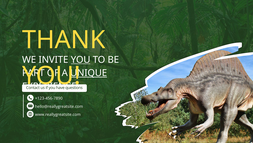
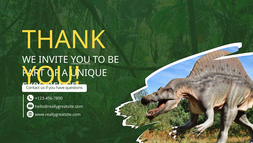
UNIQUE underline: present -> none
